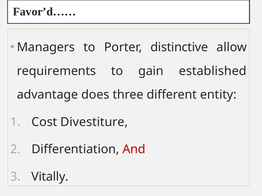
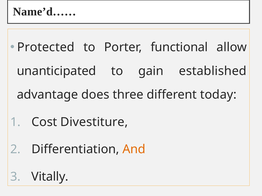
Favor’d……: Favor’d…… -> Name’d……
Managers: Managers -> Protected
distinctive: distinctive -> functional
requirements: requirements -> unanticipated
entity: entity -> today
And colour: red -> orange
